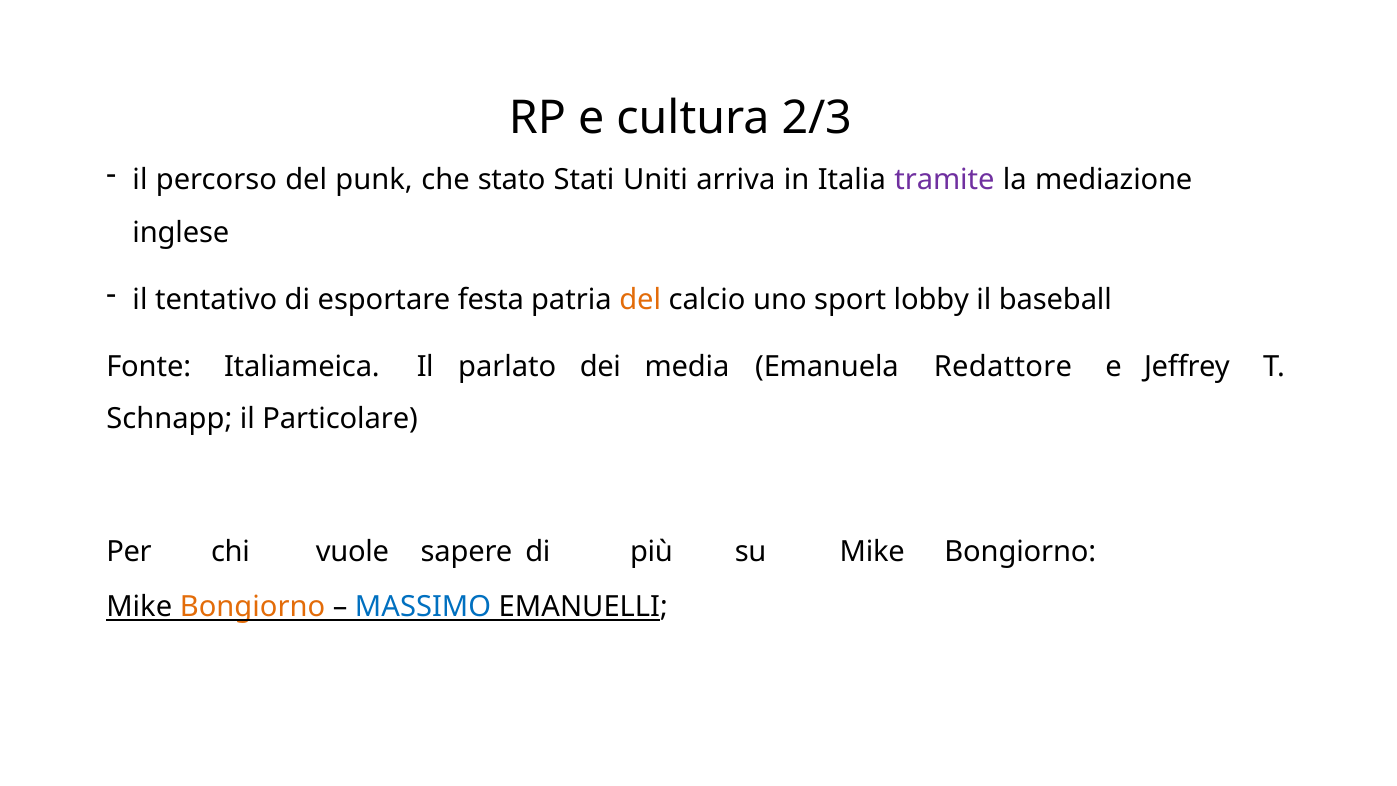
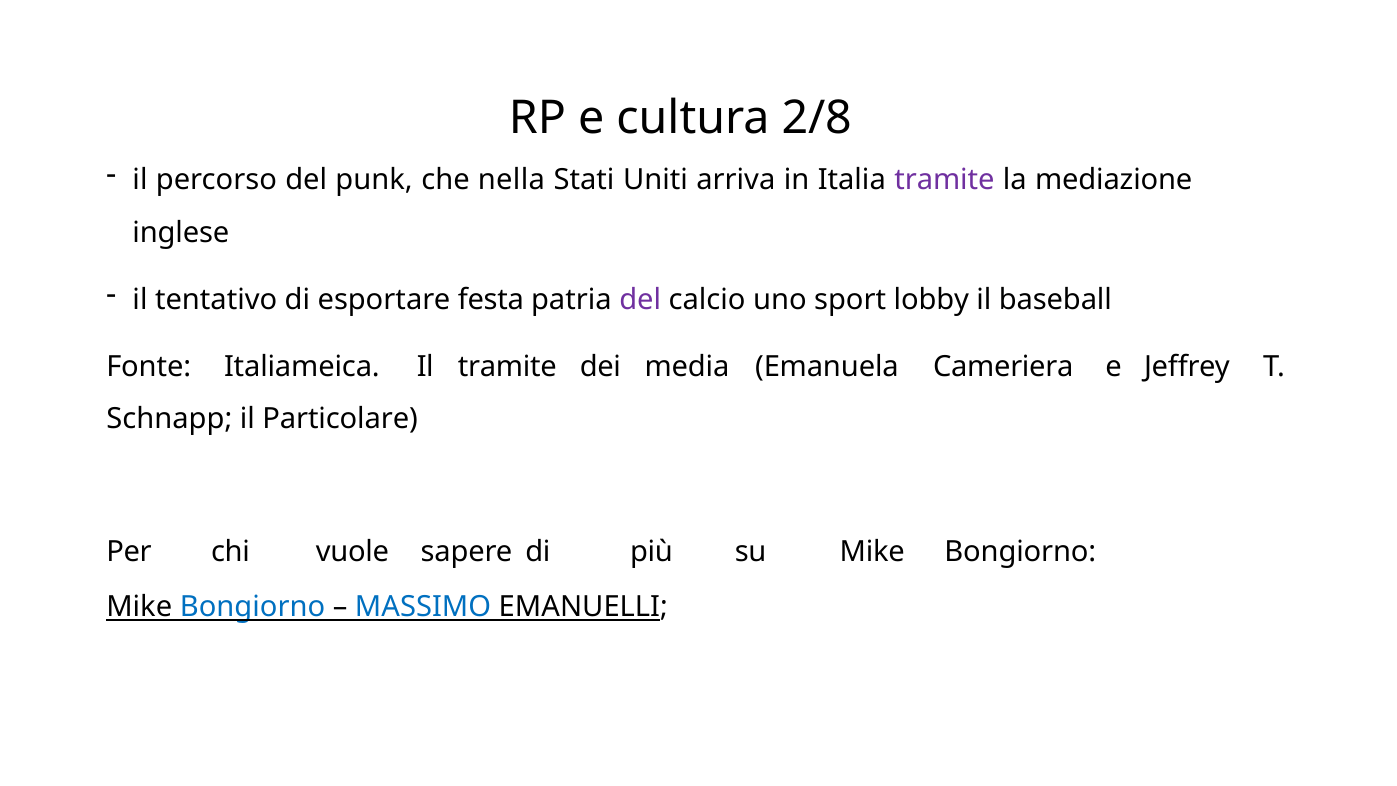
2/3: 2/3 -> 2/8
stato: stato -> nella
del at (640, 299) colour: orange -> purple
Il parlato: parlato -> tramite
Redattore: Redattore -> Cameriera
Bongiorno at (253, 607) colour: orange -> blue
